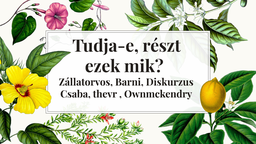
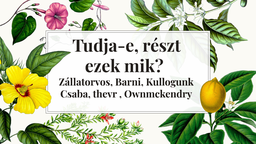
Diskurzus: Diskurzus -> Kullogunk
